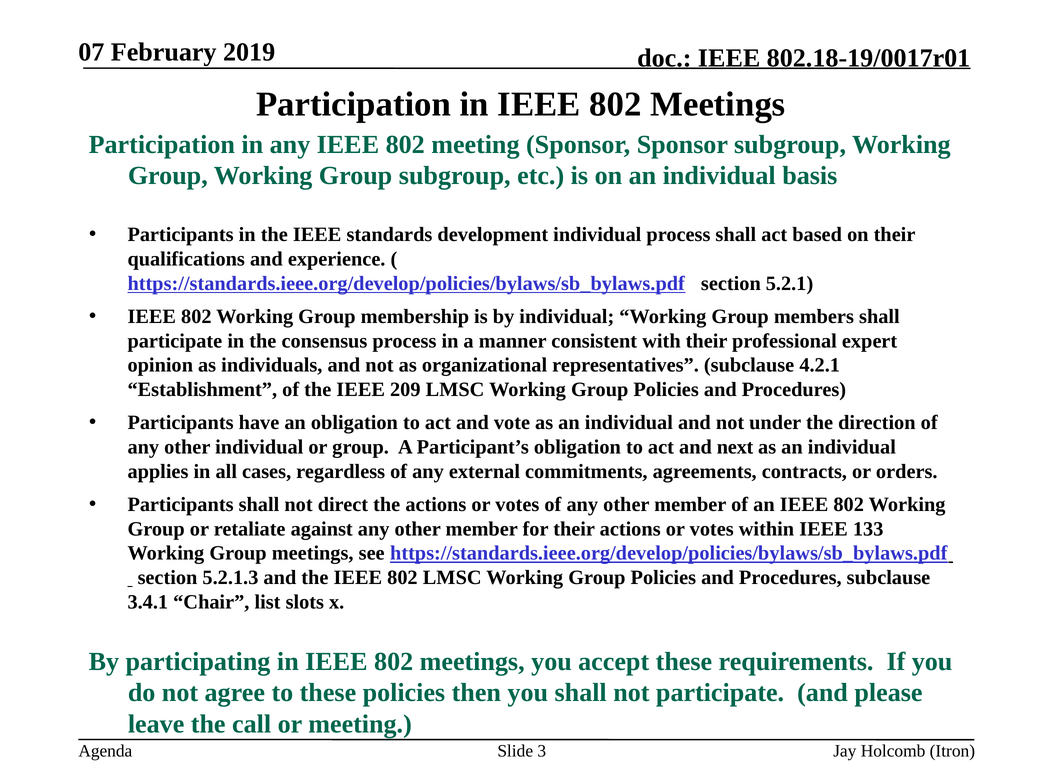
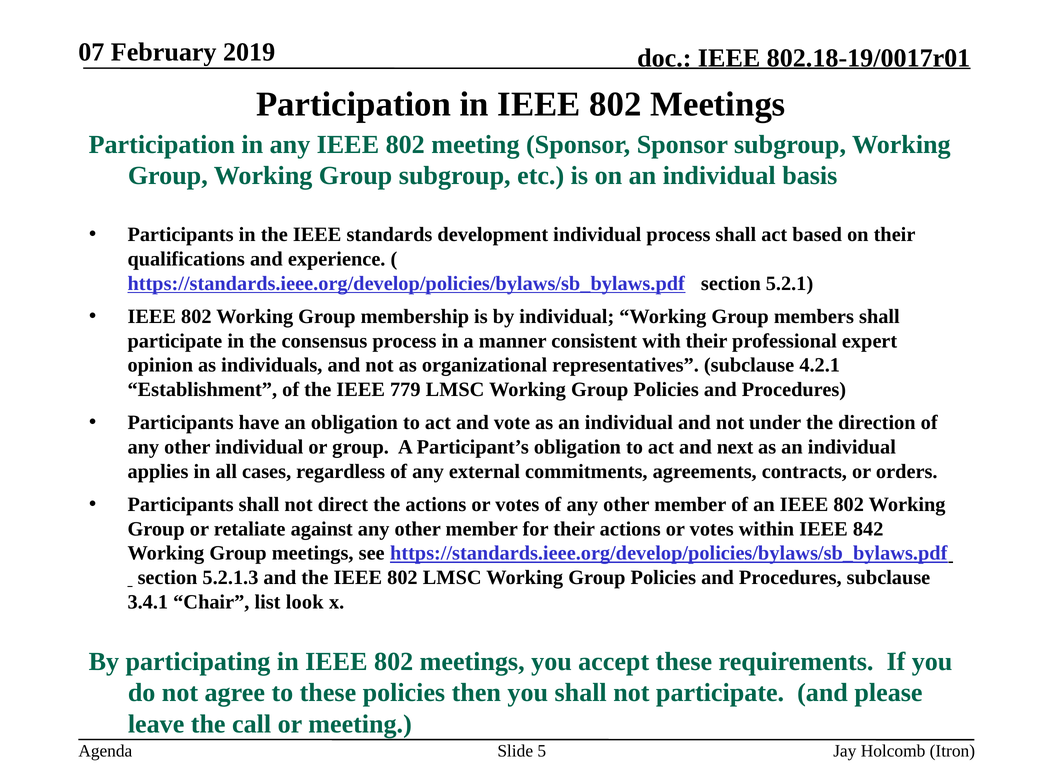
209: 209 -> 779
133: 133 -> 842
slots: slots -> look
3: 3 -> 5
